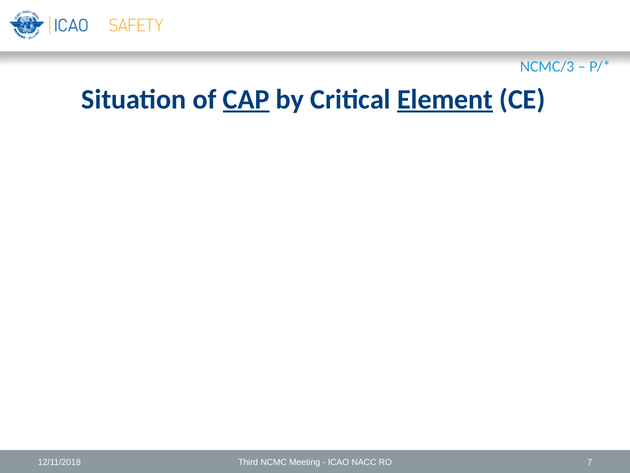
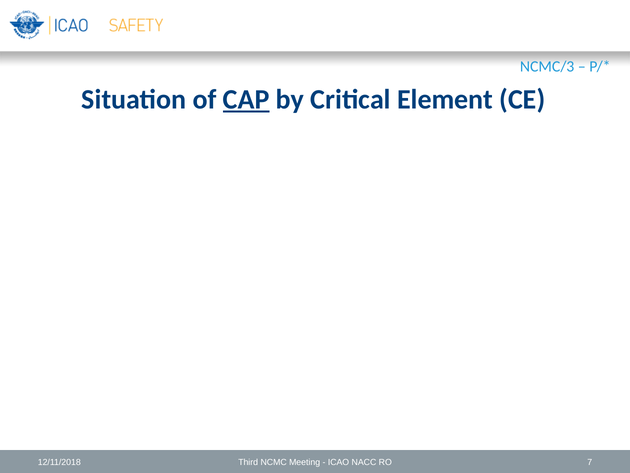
Element underline: present -> none
